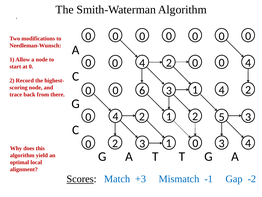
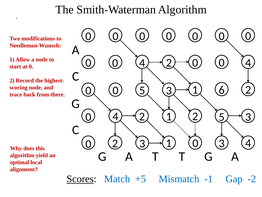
0 6: 6 -> 5
1 4: 4 -> 6
+3: +3 -> +5
